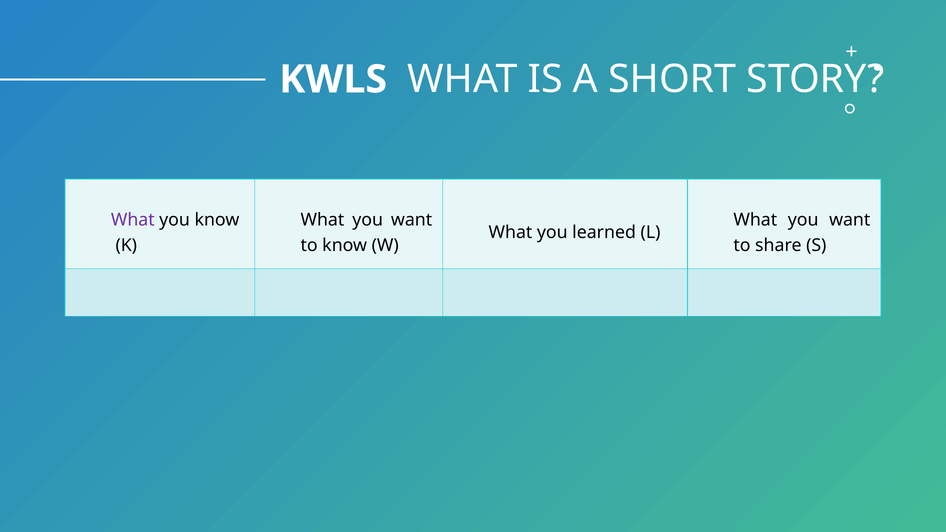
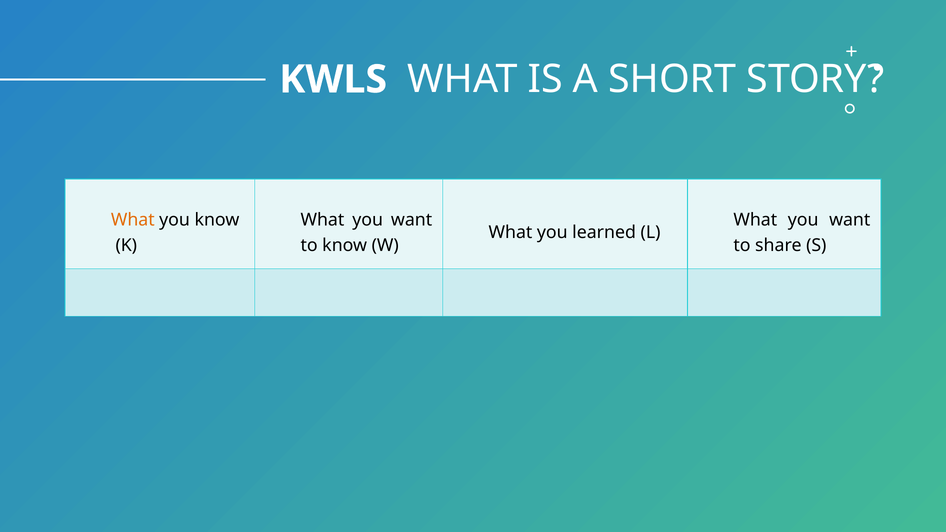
What at (133, 220) colour: purple -> orange
